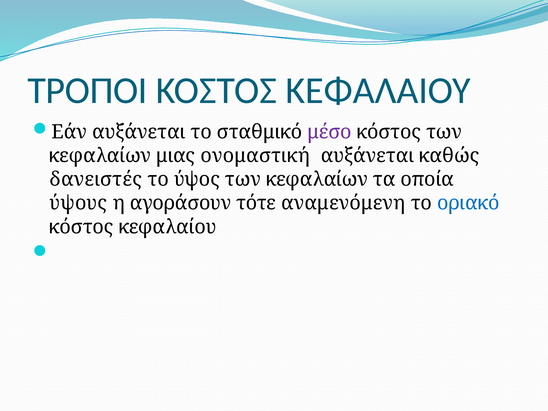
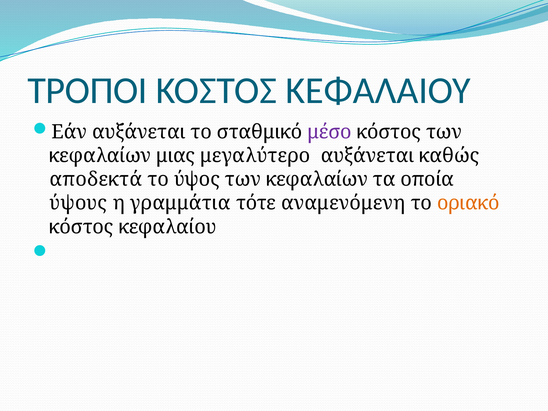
ονομαστική: ονομαστική -> μεγαλύτερο
δανειστές: δανειστές -> αποδεκτά
αγοράσουν: αγοράσουν -> γραμμάτια
οριακό colour: blue -> orange
